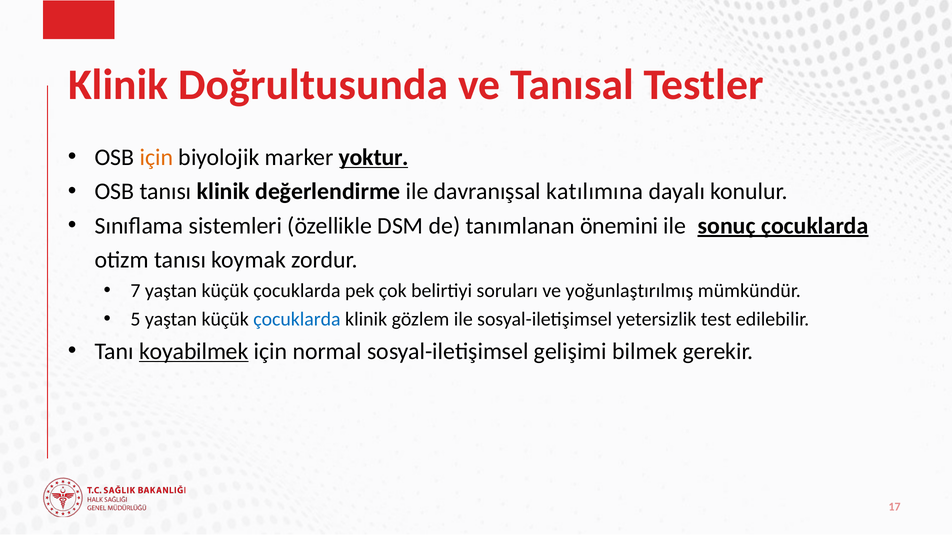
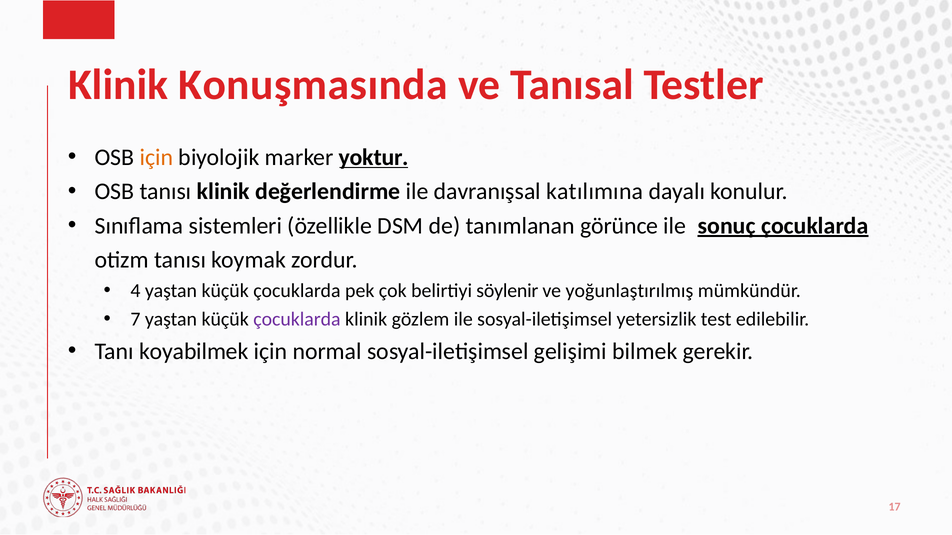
Doğrultusunda: Doğrultusunda -> Konuşmasında
önemini: önemini -> görünce
7: 7 -> 4
soruları: soruları -> söylenir
5: 5 -> 7
çocuklarda at (297, 319) colour: blue -> purple
koyabilmek underline: present -> none
